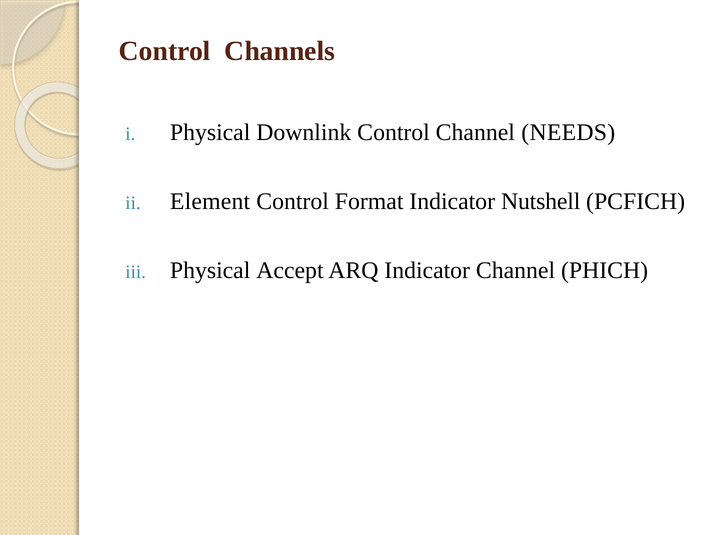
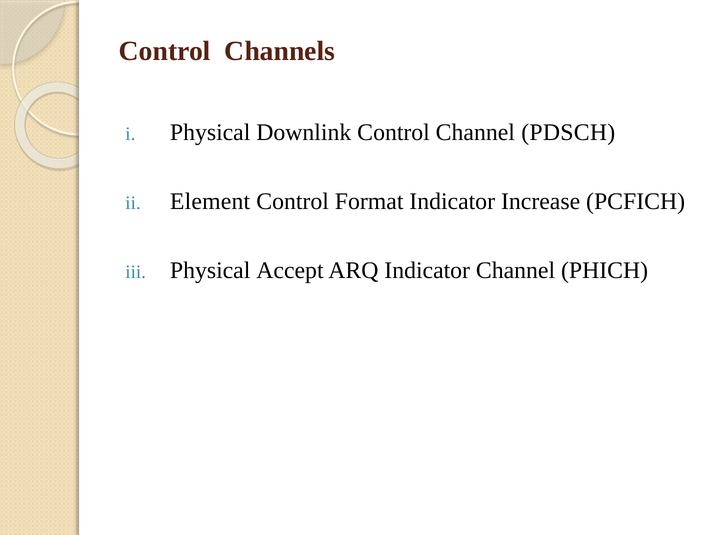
NEEDS: NEEDS -> PDSCH
Nutshell: Nutshell -> Increase
